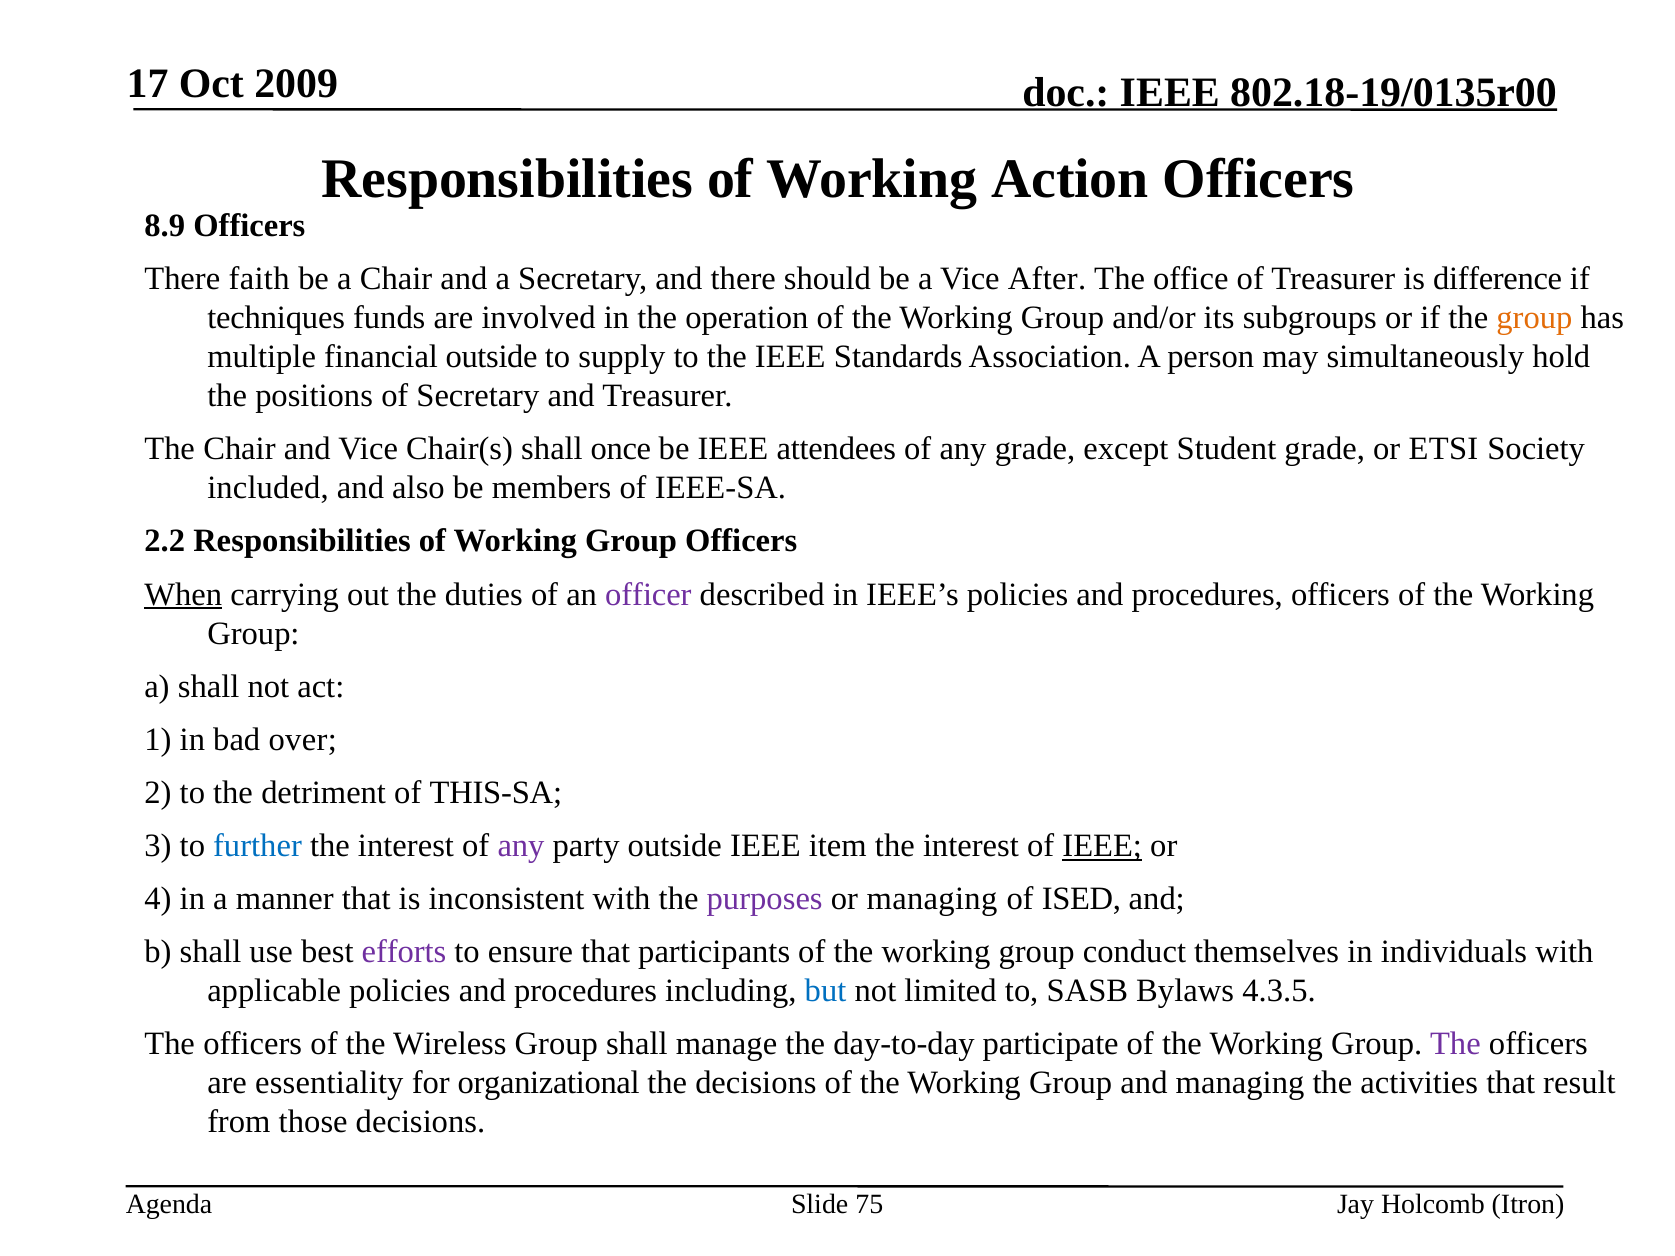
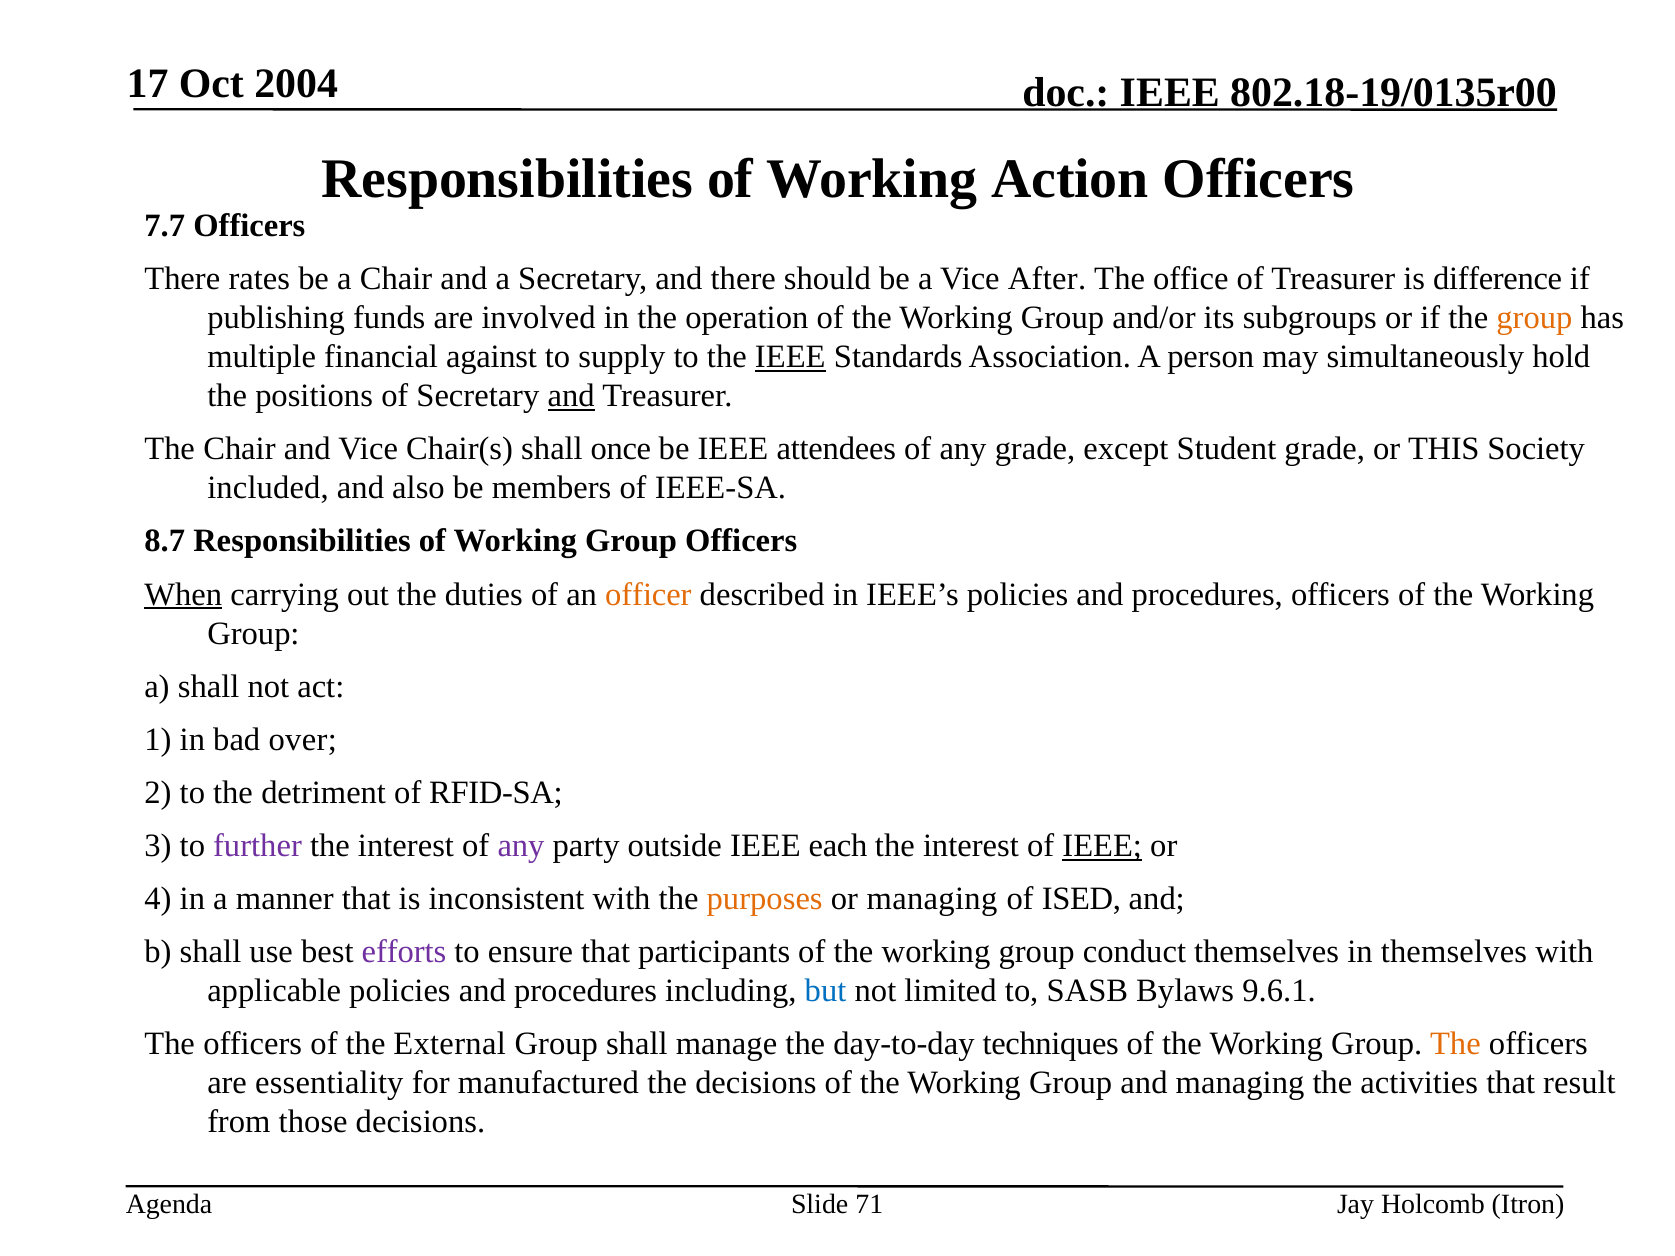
2009: 2009 -> 2004
8.9: 8.9 -> 7.7
faith: faith -> rates
techniques: techniques -> publishing
financial outside: outside -> against
IEEE at (790, 357) underline: none -> present
and at (571, 396) underline: none -> present
ETSI: ETSI -> THIS
2.2: 2.2 -> 8.7
officer colour: purple -> orange
THIS-SA: THIS-SA -> RFID-SA
further colour: blue -> purple
item: item -> each
purposes colour: purple -> orange
in individuals: individuals -> themselves
4.3.5: 4.3.5 -> 9.6.1
Wireless: Wireless -> External
participate: participate -> techniques
The at (1455, 1044) colour: purple -> orange
organizational: organizational -> manufactured
75: 75 -> 71
